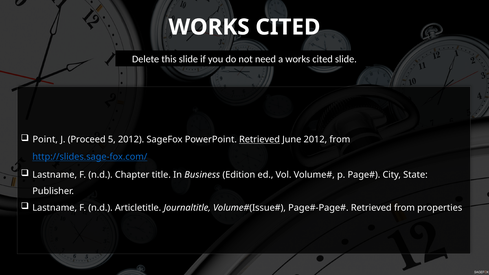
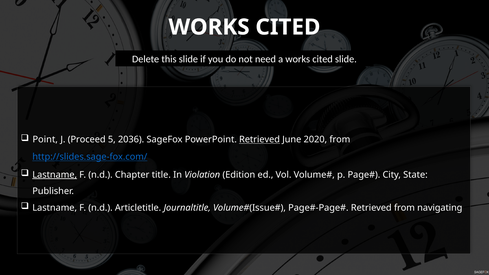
5 2012: 2012 -> 2036
June 2012: 2012 -> 2020
Lastname at (55, 175) underline: none -> present
Business: Business -> Violation
properties: properties -> navigating
